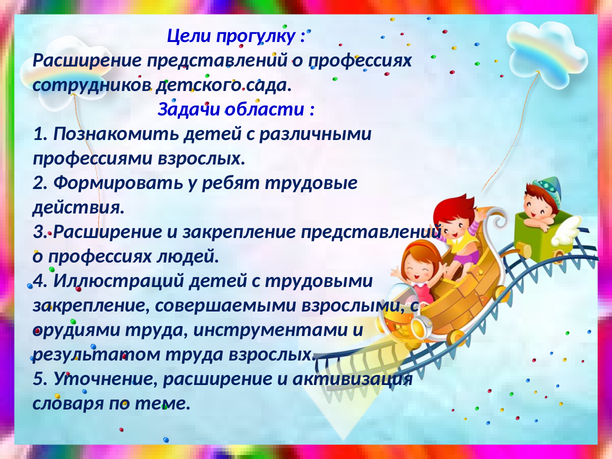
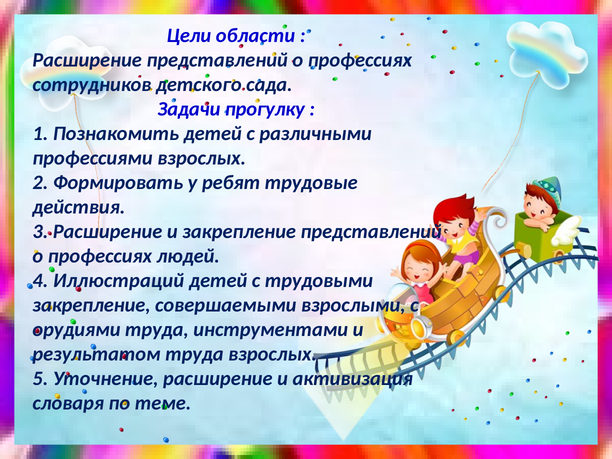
прогулку: прогулку -> области
области: области -> прогулку
